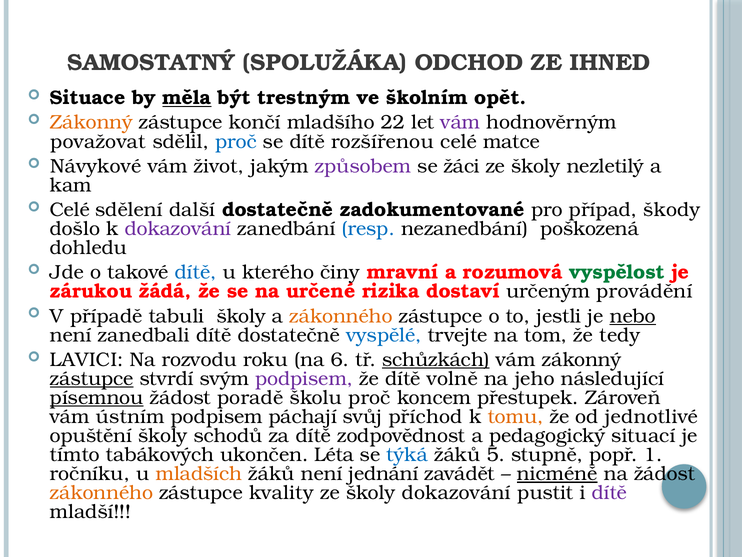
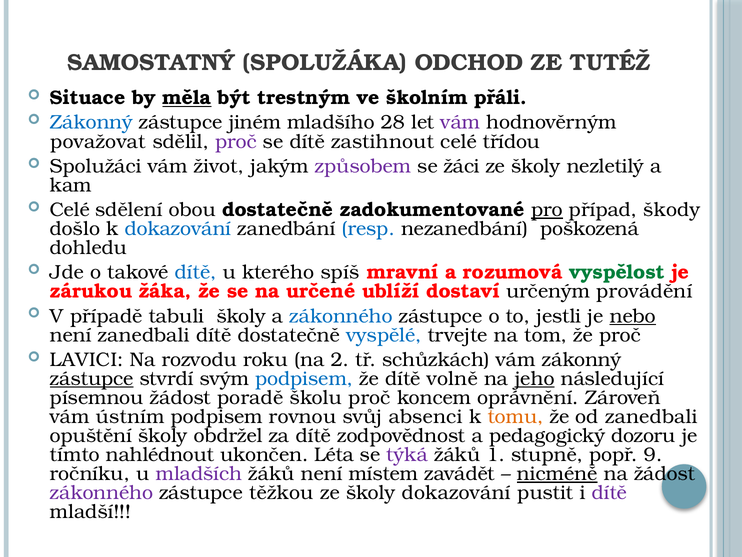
IHNED: IHNED -> TUTÉŽ
opět: opět -> přáli
Zákonný at (91, 122) colour: orange -> blue
končí: končí -> jiném
22: 22 -> 28
proč at (236, 141) colour: blue -> purple
rozšířenou: rozšířenou -> zastihnout
matce: matce -> třídou
Návykové: Návykové -> Spolužáci
další: další -> obou
pro underline: none -> present
dokazování at (178, 229) colour: purple -> blue
činy: činy -> spíš
žádá: žádá -> žáka
rizika: rizika -> ublíží
zákonného at (341, 316) colour: orange -> blue
že tedy: tedy -> proč
6: 6 -> 2
schůzkách underline: present -> none
podpisem at (304, 378) colour: purple -> blue
jeho underline: none -> present
písemnou underline: present -> none
přestupek: přestupek -> oprávnění
páchají: páchají -> rovnou
příchod: příchod -> absenci
od jednotlivé: jednotlivé -> zanedbali
schodů: schodů -> obdržel
situací: situací -> dozoru
tabákových: tabákových -> nahlédnout
týká colour: blue -> purple
5: 5 -> 1
1: 1 -> 9
mladších colour: orange -> purple
jednání: jednání -> místem
zákonného at (101, 492) colour: orange -> purple
kvality: kvality -> těžkou
